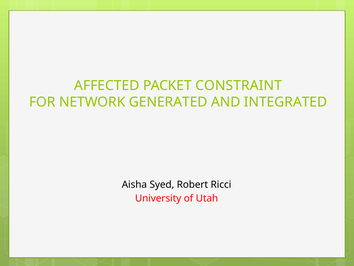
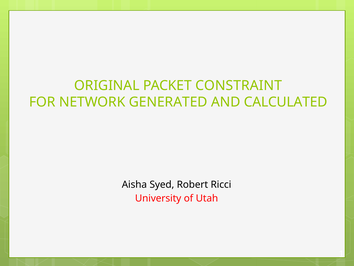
AFFECTED: AFFECTED -> ORIGINAL
INTEGRATED: INTEGRATED -> CALCULATED
